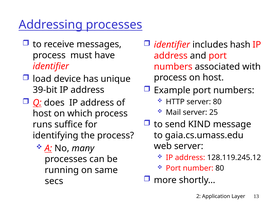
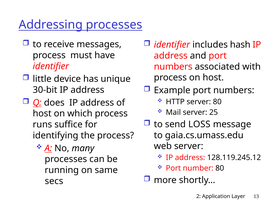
load: load -> little
39-bit: 39-bit -> 30-bit
KIND: KIND -> LOSS
